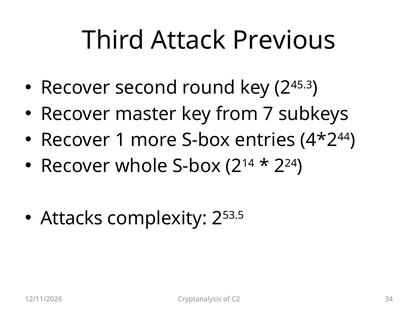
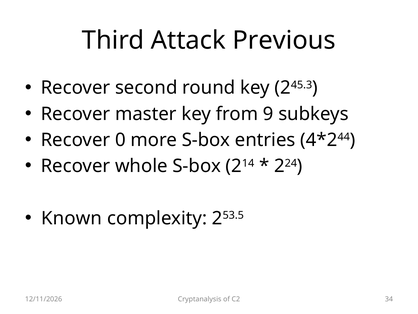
7: 7 -> 9
1: 1 -> 0
Attacks: Attacks -> Known
